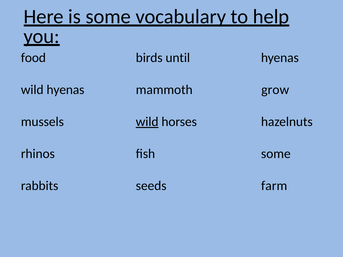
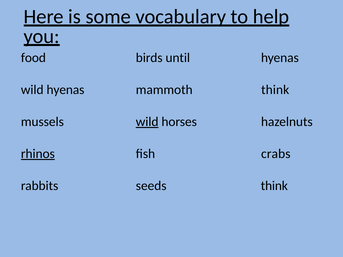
mammoth grow: grow -> think
rhinos underline: none -> present
fish some: some -> crabs
seeds farm: farm -> think
